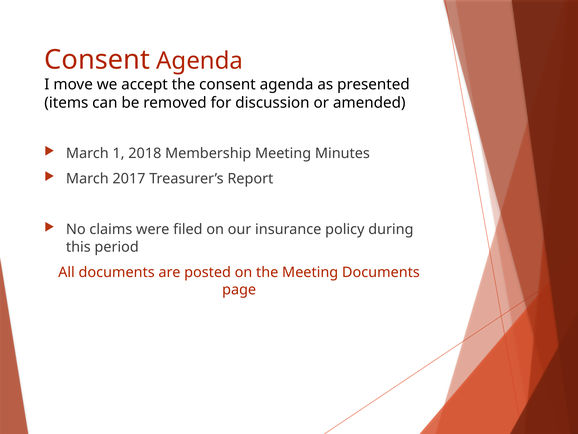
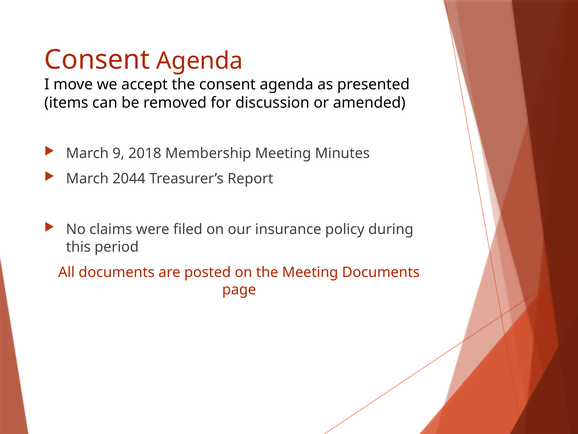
1: 1 -> 9
2017: 2017 -> 2044
